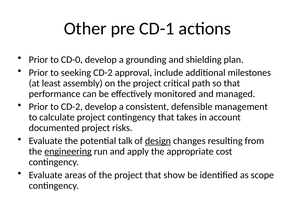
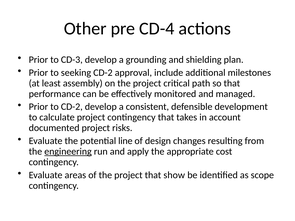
CD-1: CD-1 -> CD-4
CD-0: CD-0 -> CD-3
management: management -> development
talk: talk -> line
design underline: present -> none
